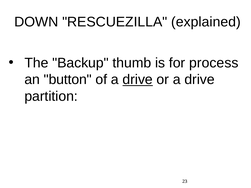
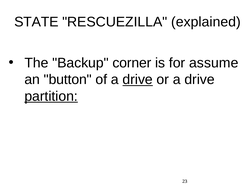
DOWN: DOWN -> STATE
thumb: thumb -> corner
process: process -> assume
partition underline: none -> present
